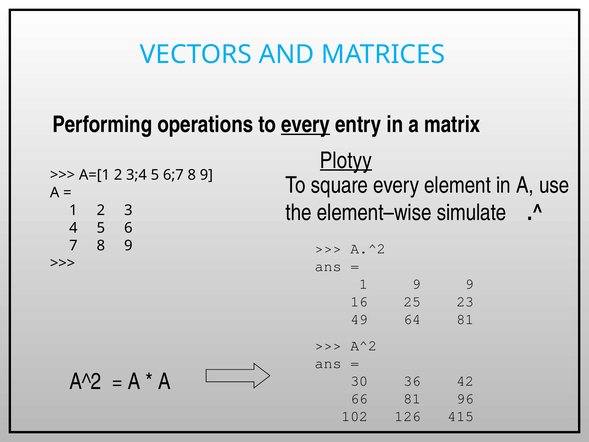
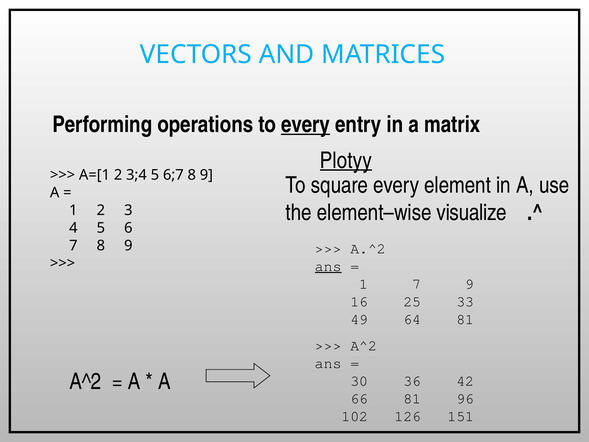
simulate: simulate -> visualize
ans at (328, 266) underline: none -> present
1 9: 9 -> 7
23: 23 -> 33
415: 415 -> 151
